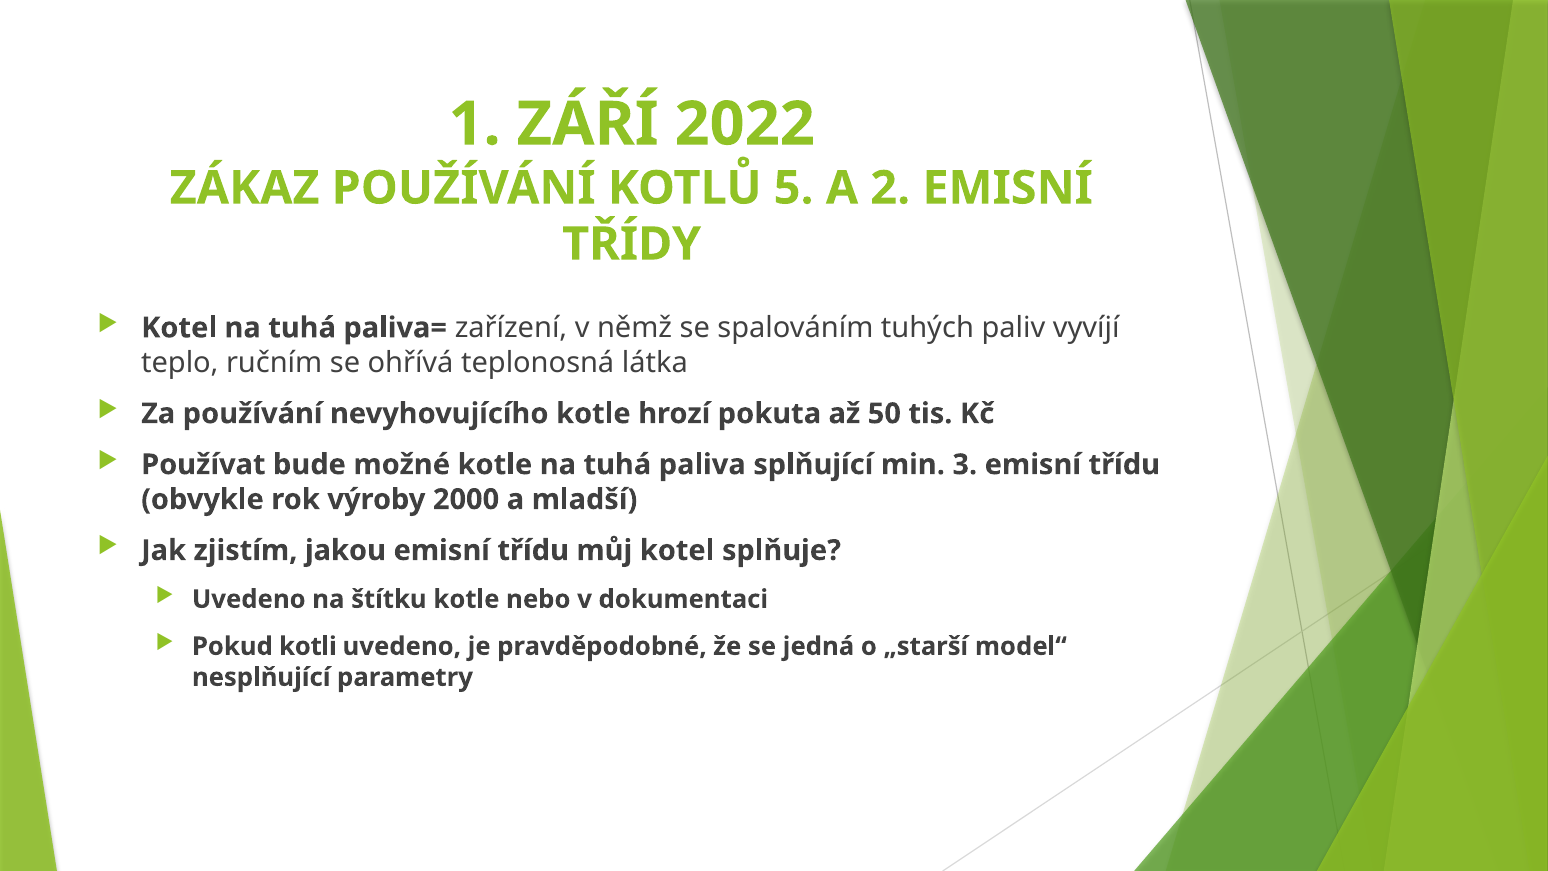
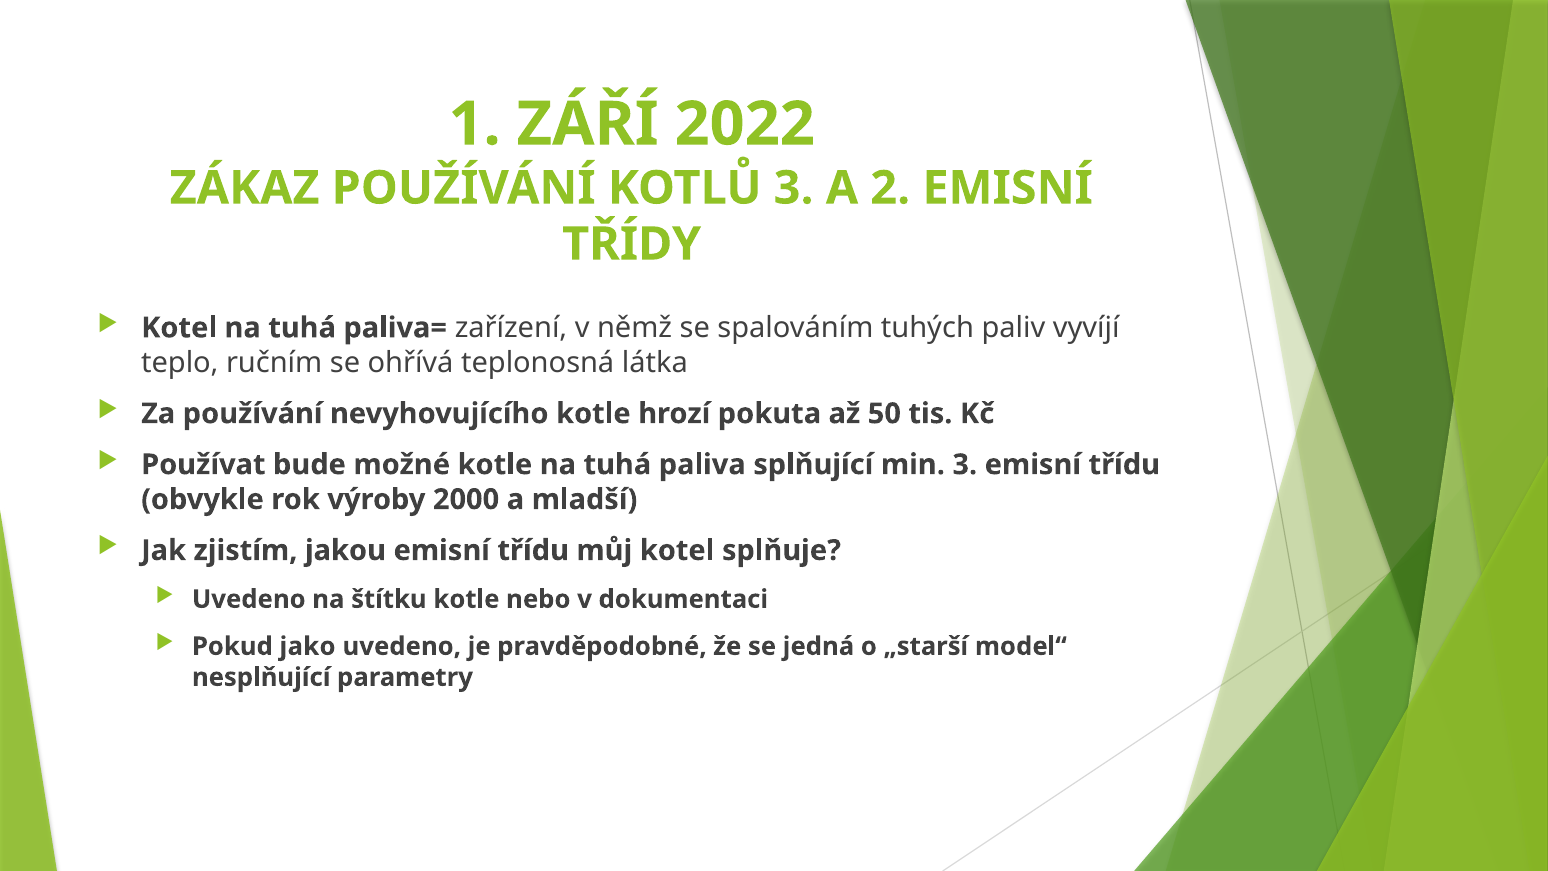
KOTLŮ 5: 5 -> 3
kotli: kotli -> jako
